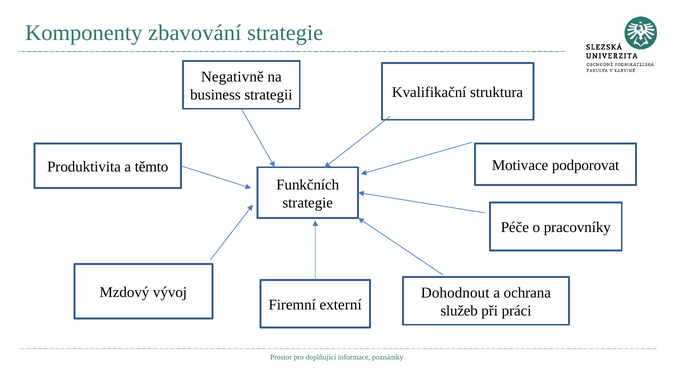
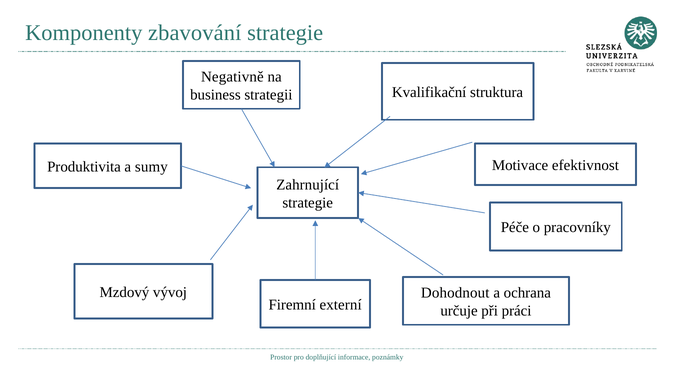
těmto: těmto -> sumy
podporovat: podporovat -> efektivnost
Funkčních: Funkčních -> Zahrnující
služeb: služeb -> určuje
